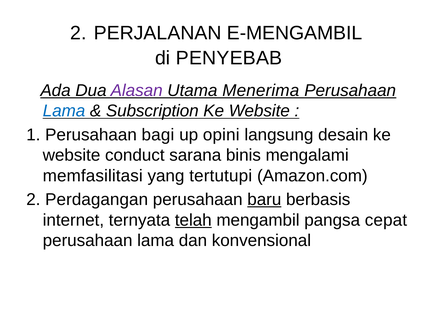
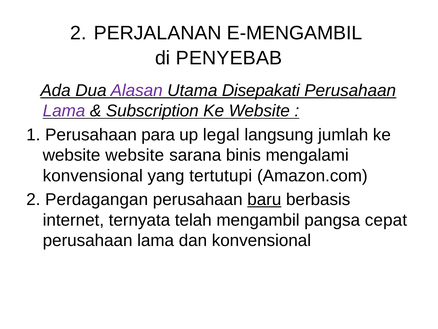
Menerima: Menerima -> Disepakati
Lama at (64, 111) colour: blue -> purple
bagi: bagi -> para
opini: opini -> legal
desain: desain -> jumlah
website conduct: conduct -> website
memfasilitasi at (93, 175): memfasilitasi -> konvensional
telah underline: present -> none
